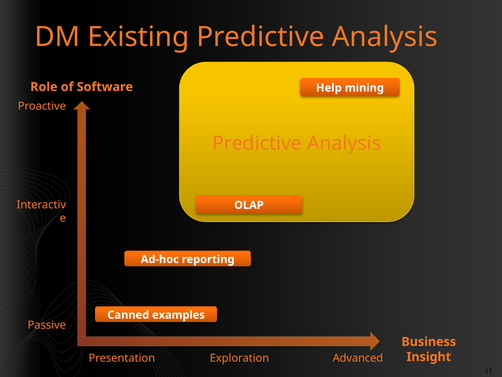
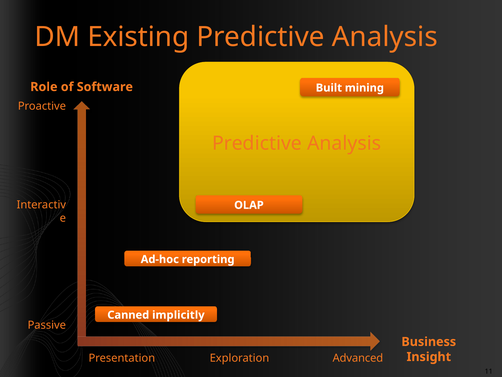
Help: Help -> Built
examples: examples -> implicitly
